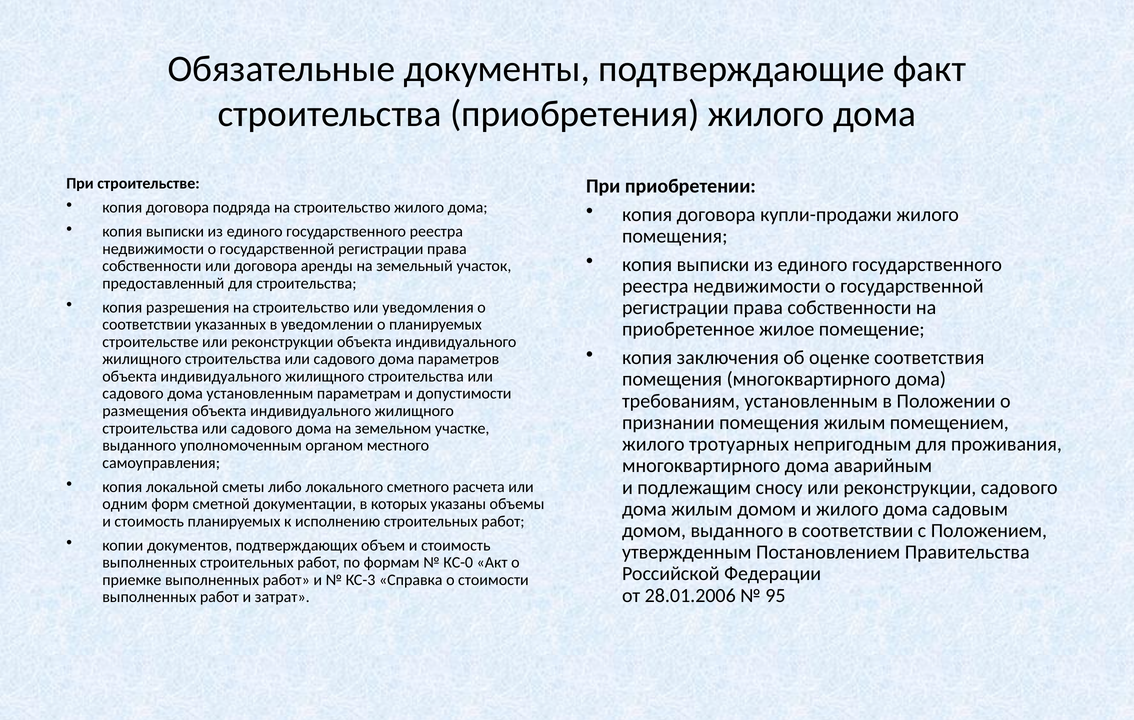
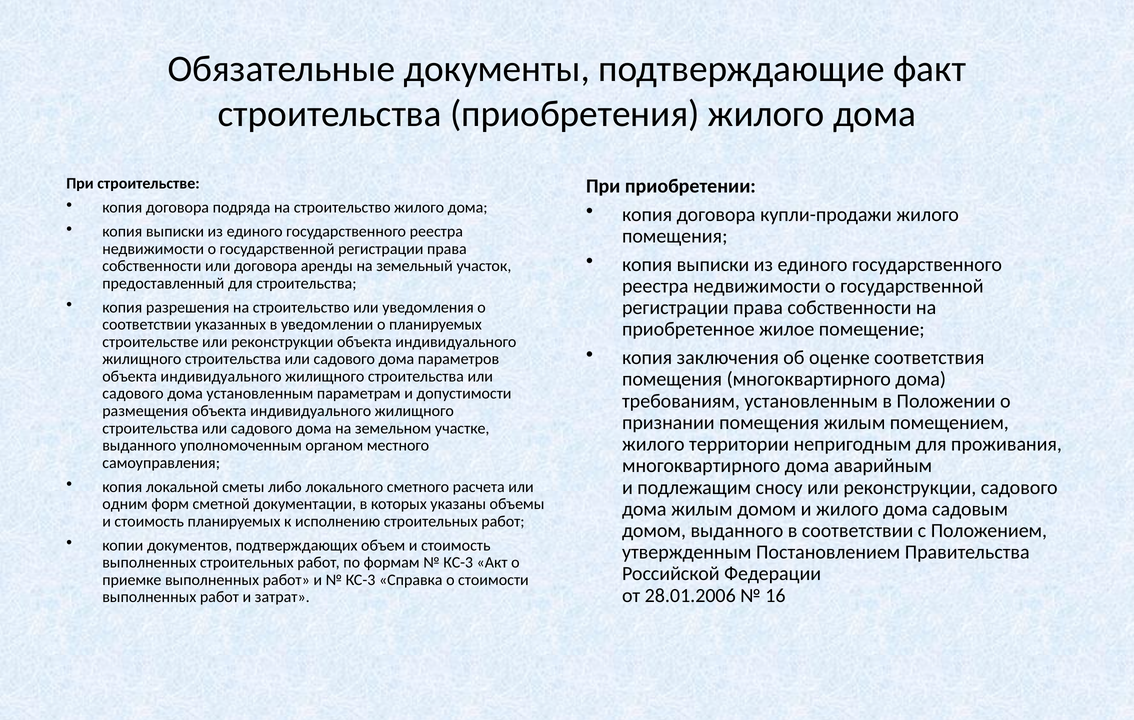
тротуарных: тротуарных -> территории
КС-0 at (458, 563): КС-0 -> КС-3
95: 95 -> 16
